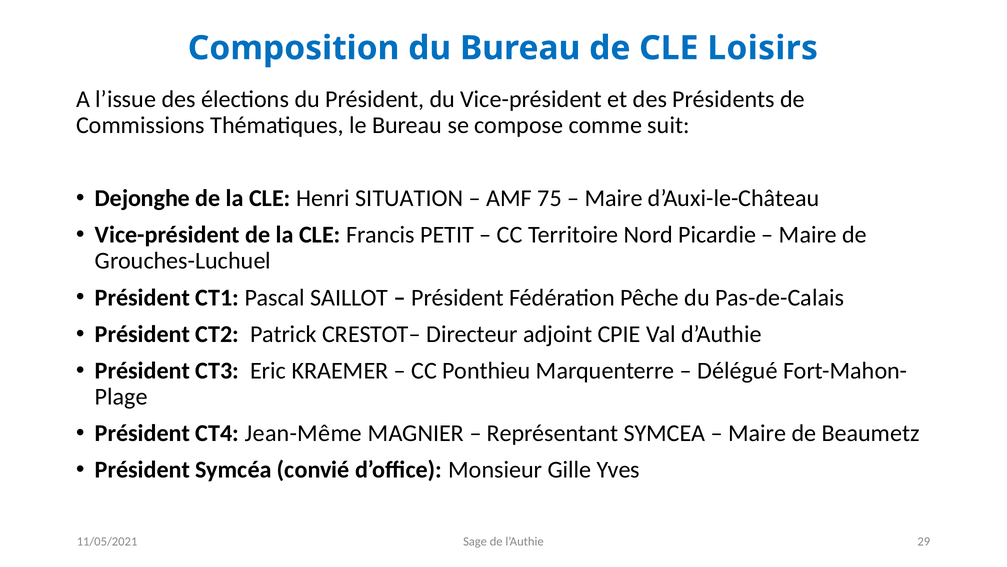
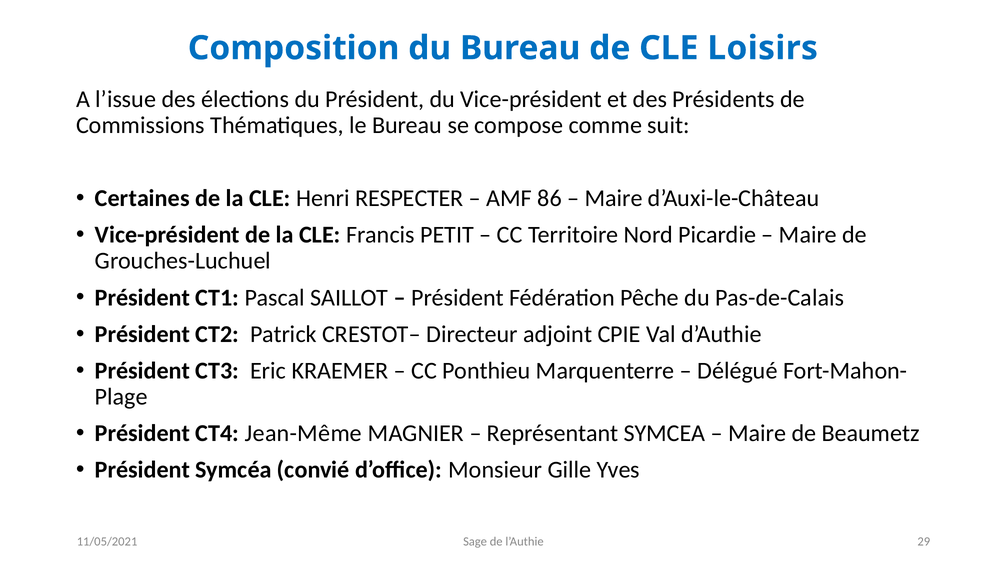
Dejonghe: Dejonghe -> Certaines
SITUATION: SITUATION -> RESPECTER
75: 75 -> 86
